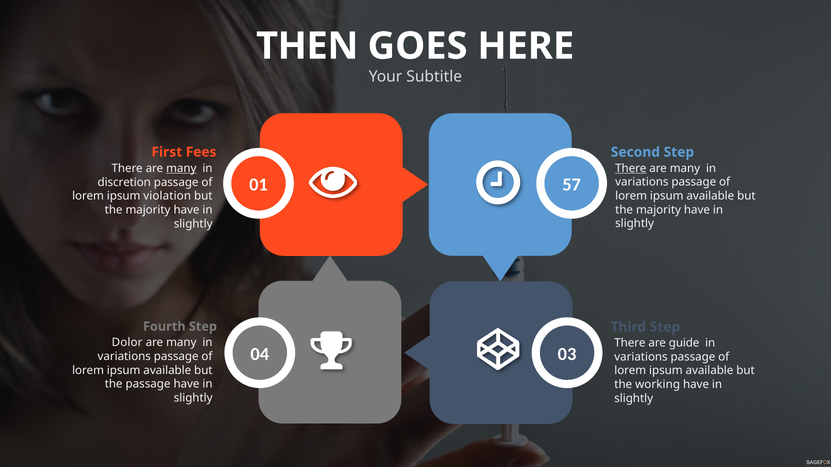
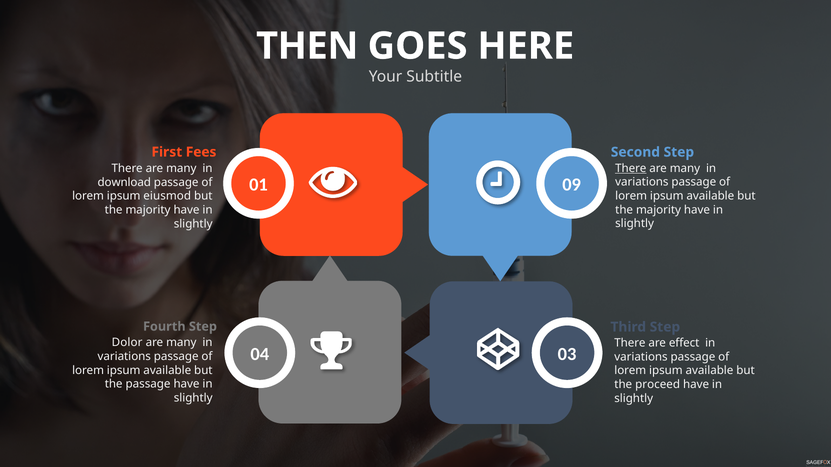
many at (181, 169) underline: present -> none
57: 57 -> 09
discretion: discretion -> download
violation: violation -> eiusmod
guide: guide -> effect
working: working -> proceed
